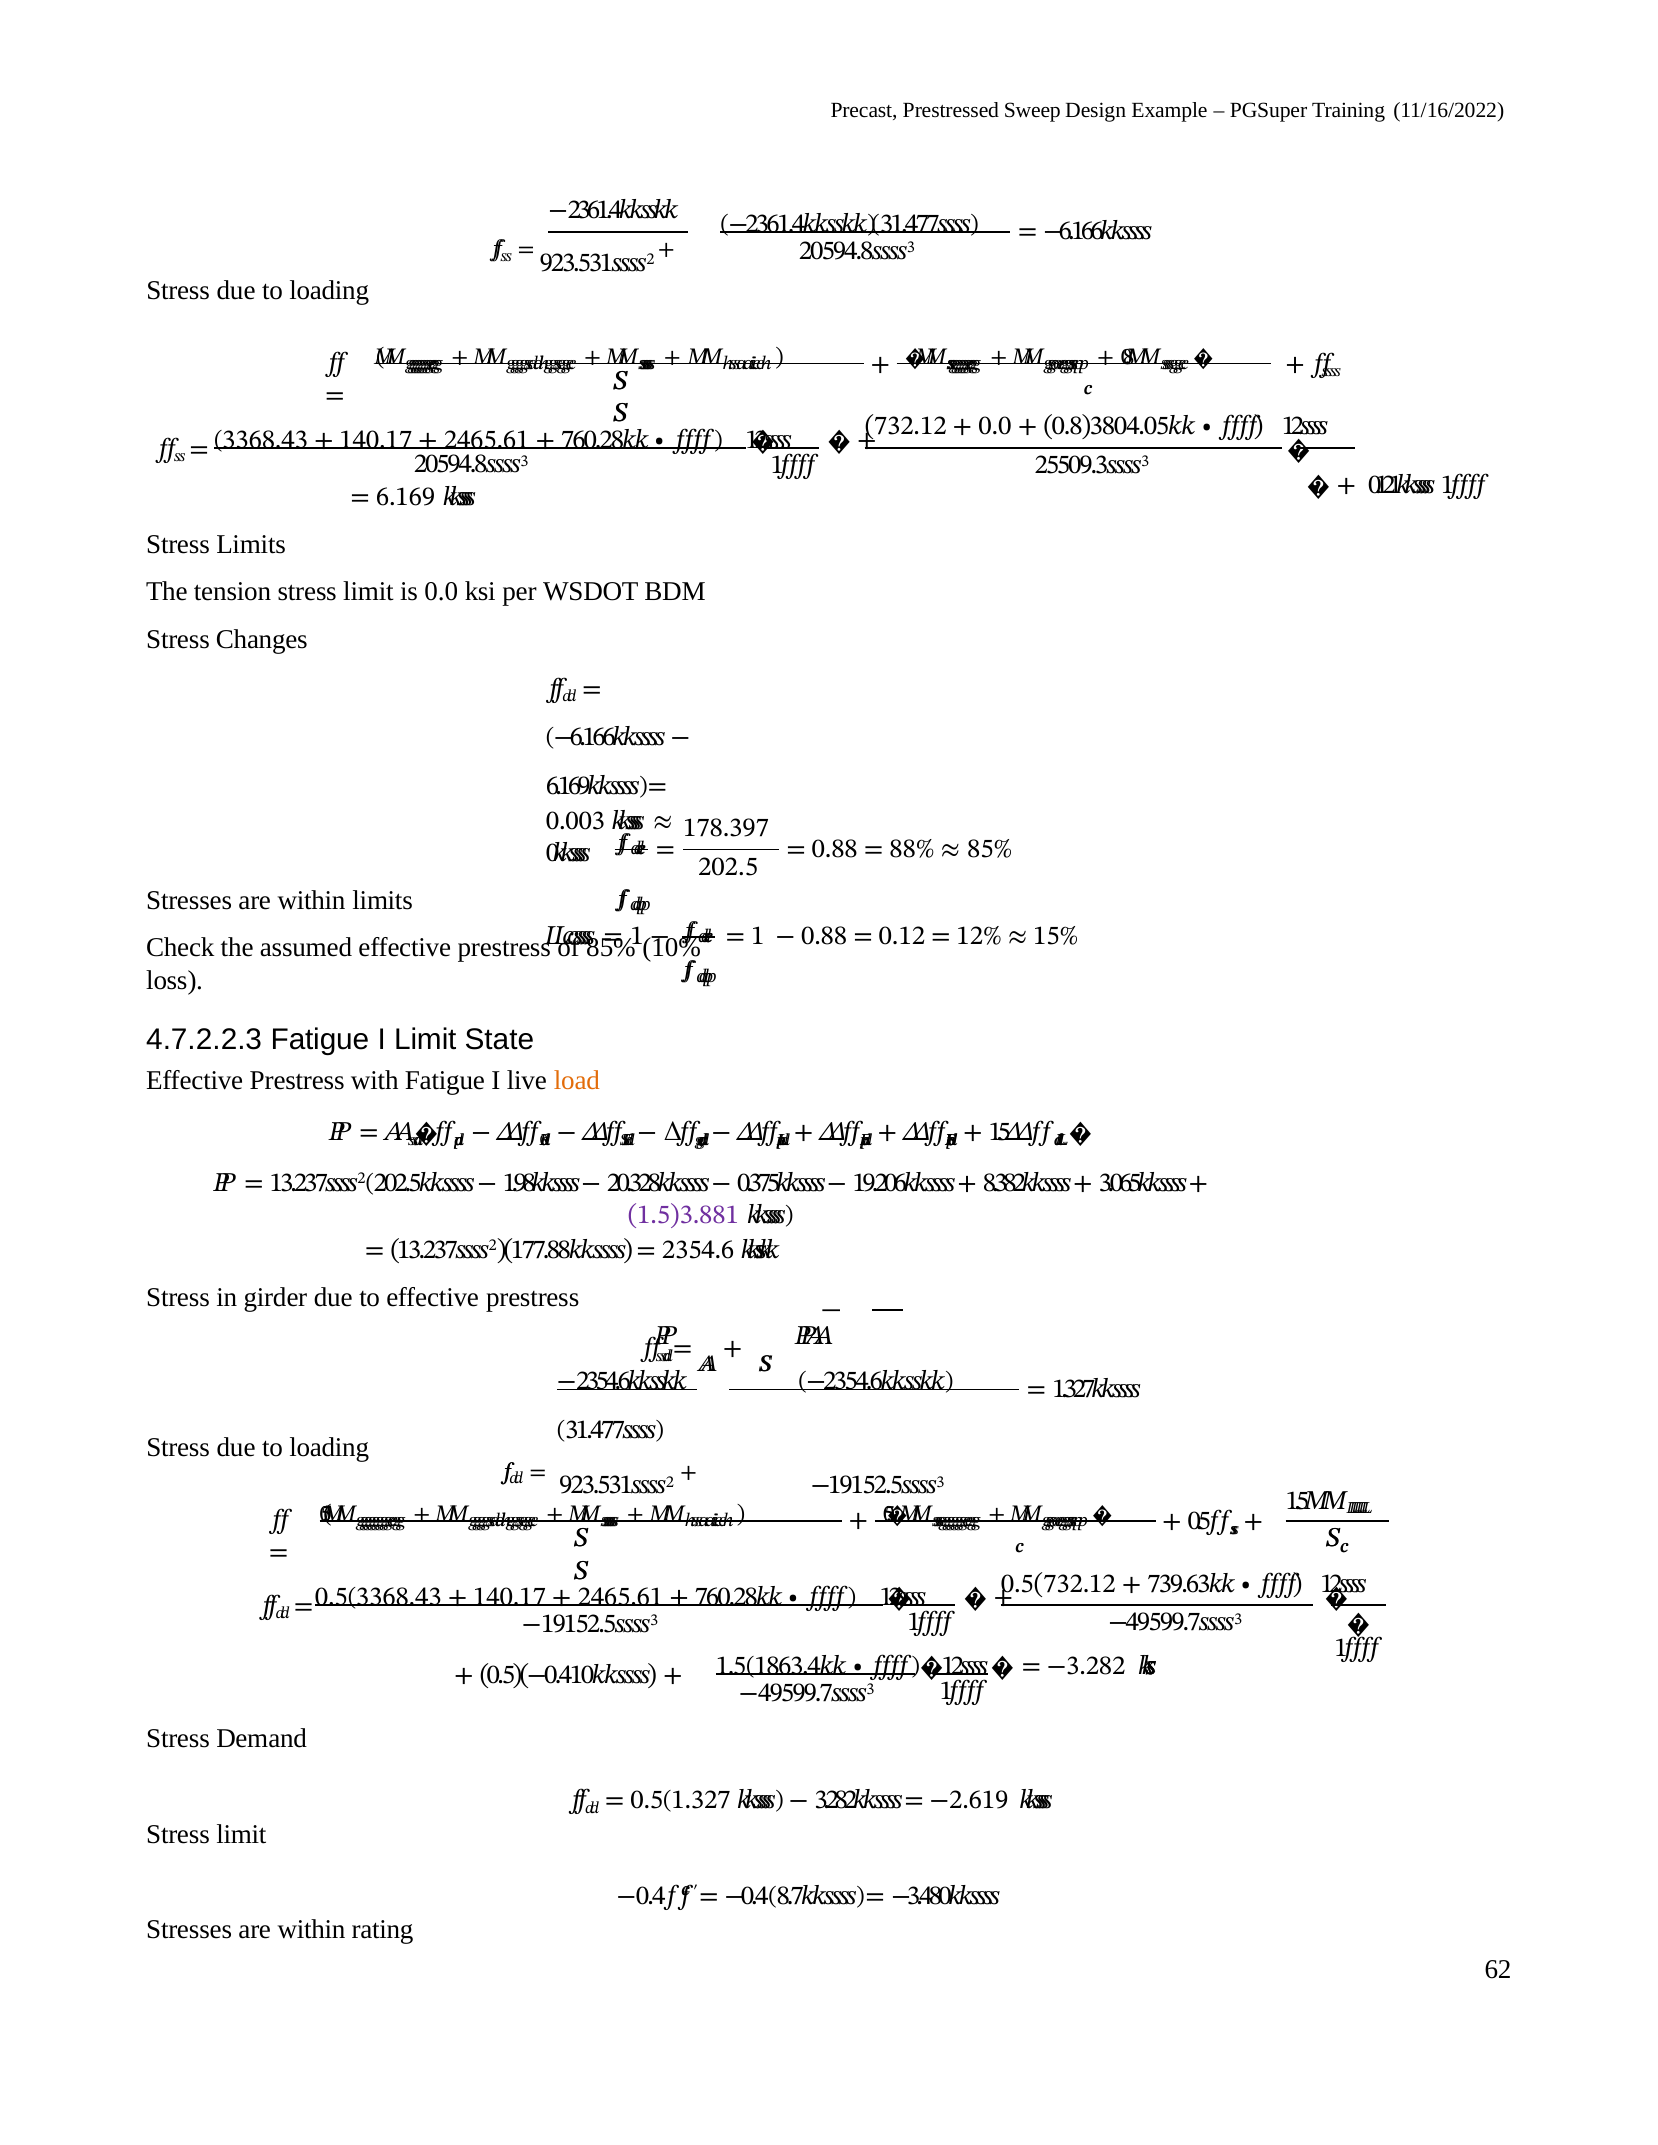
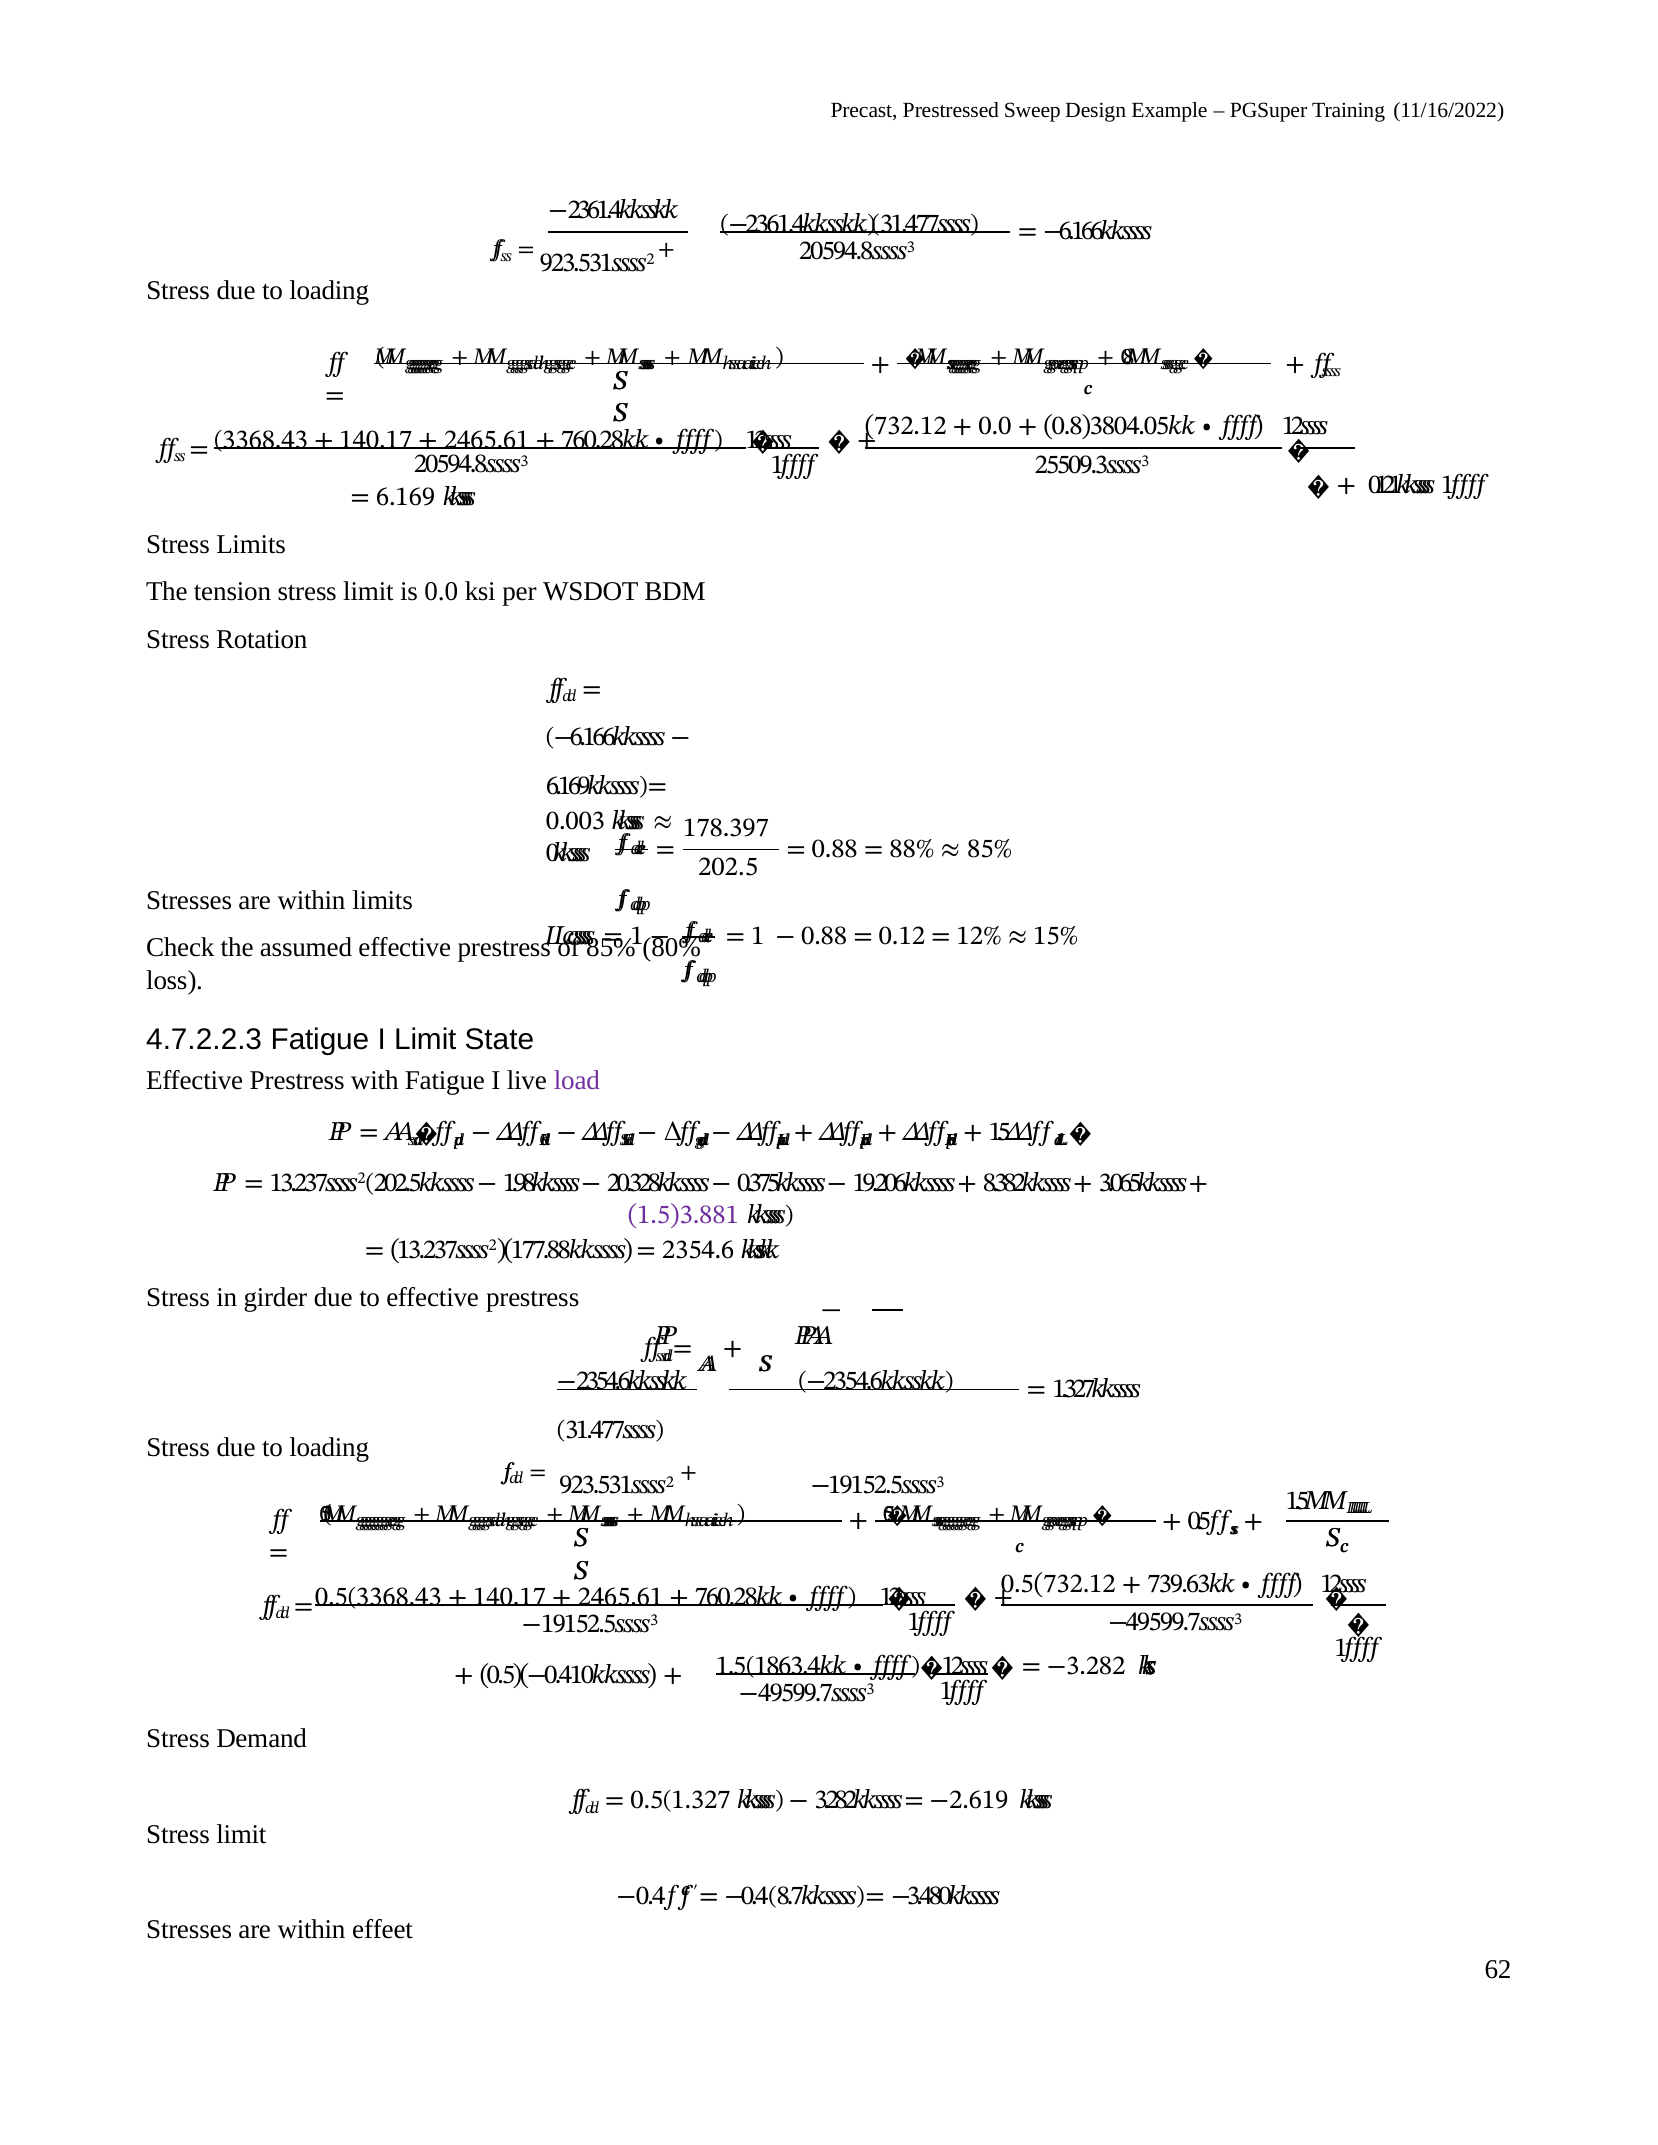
Changes: Changes -> Rotation
10%: 10% -> 80%
load colour: orange -> purple
rating: rating -> effeet
